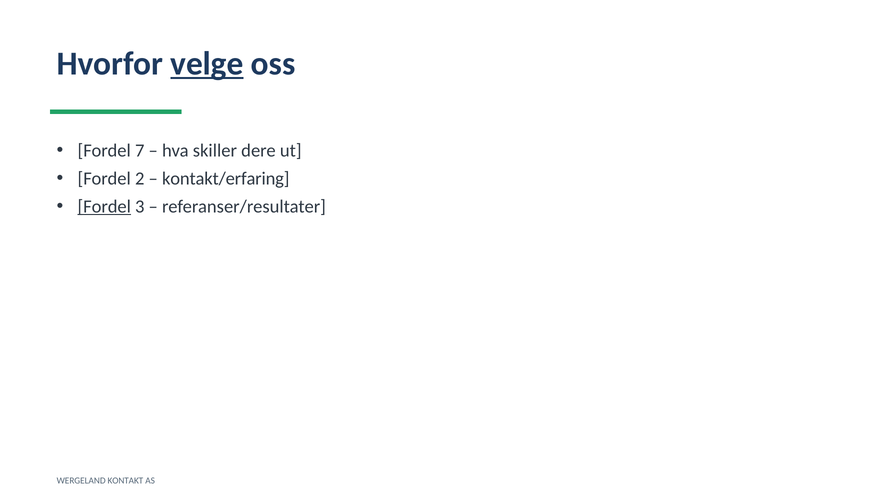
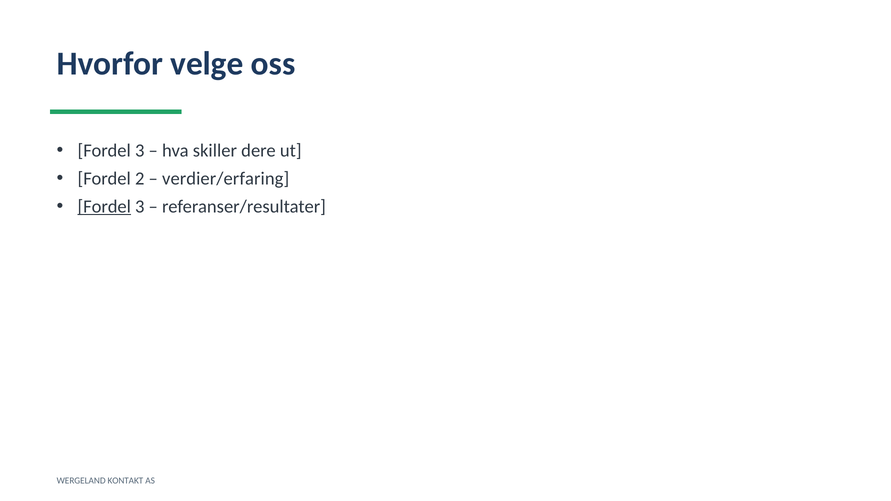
velge underline: present -> none
7 at (140, 151): 7 -> 3
kontakt/erfaring: kontakt/erfaring -> verdier/erfaring
